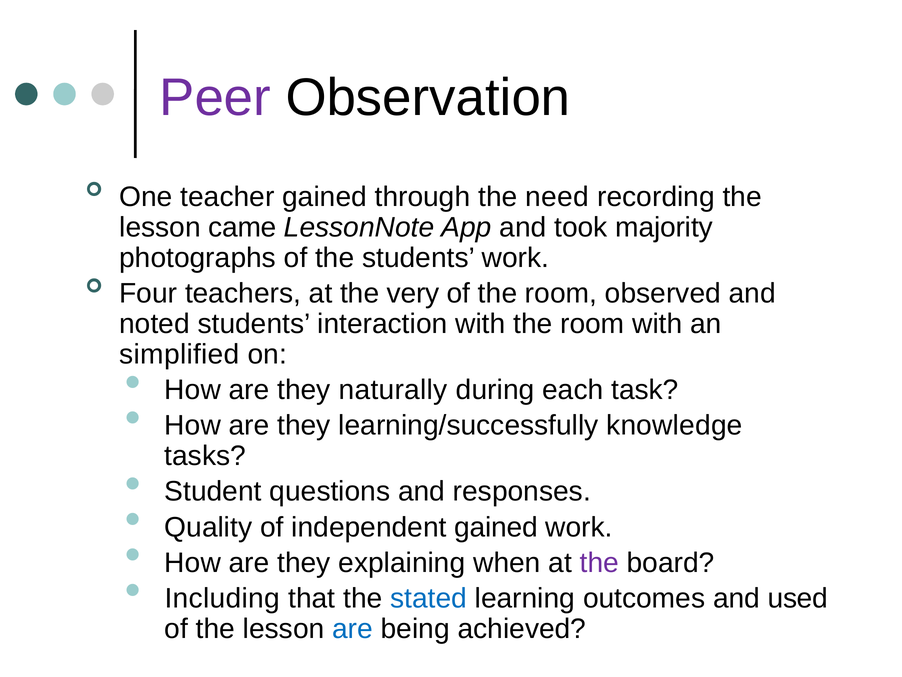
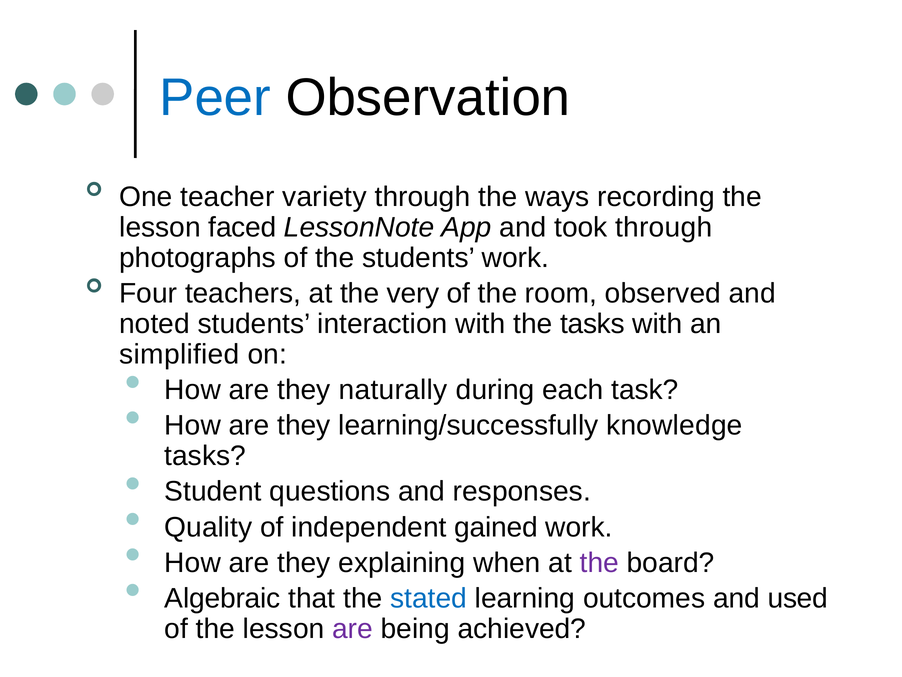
Peer colour: purple -> blue
teacher gained: gained -> variety
need: need -> ways
came: came -> faced
took majority: majority -> through
with the room: room -> tasks
Including: Including -> Algebraic
are at (353, 628) colour: blue -> purple
